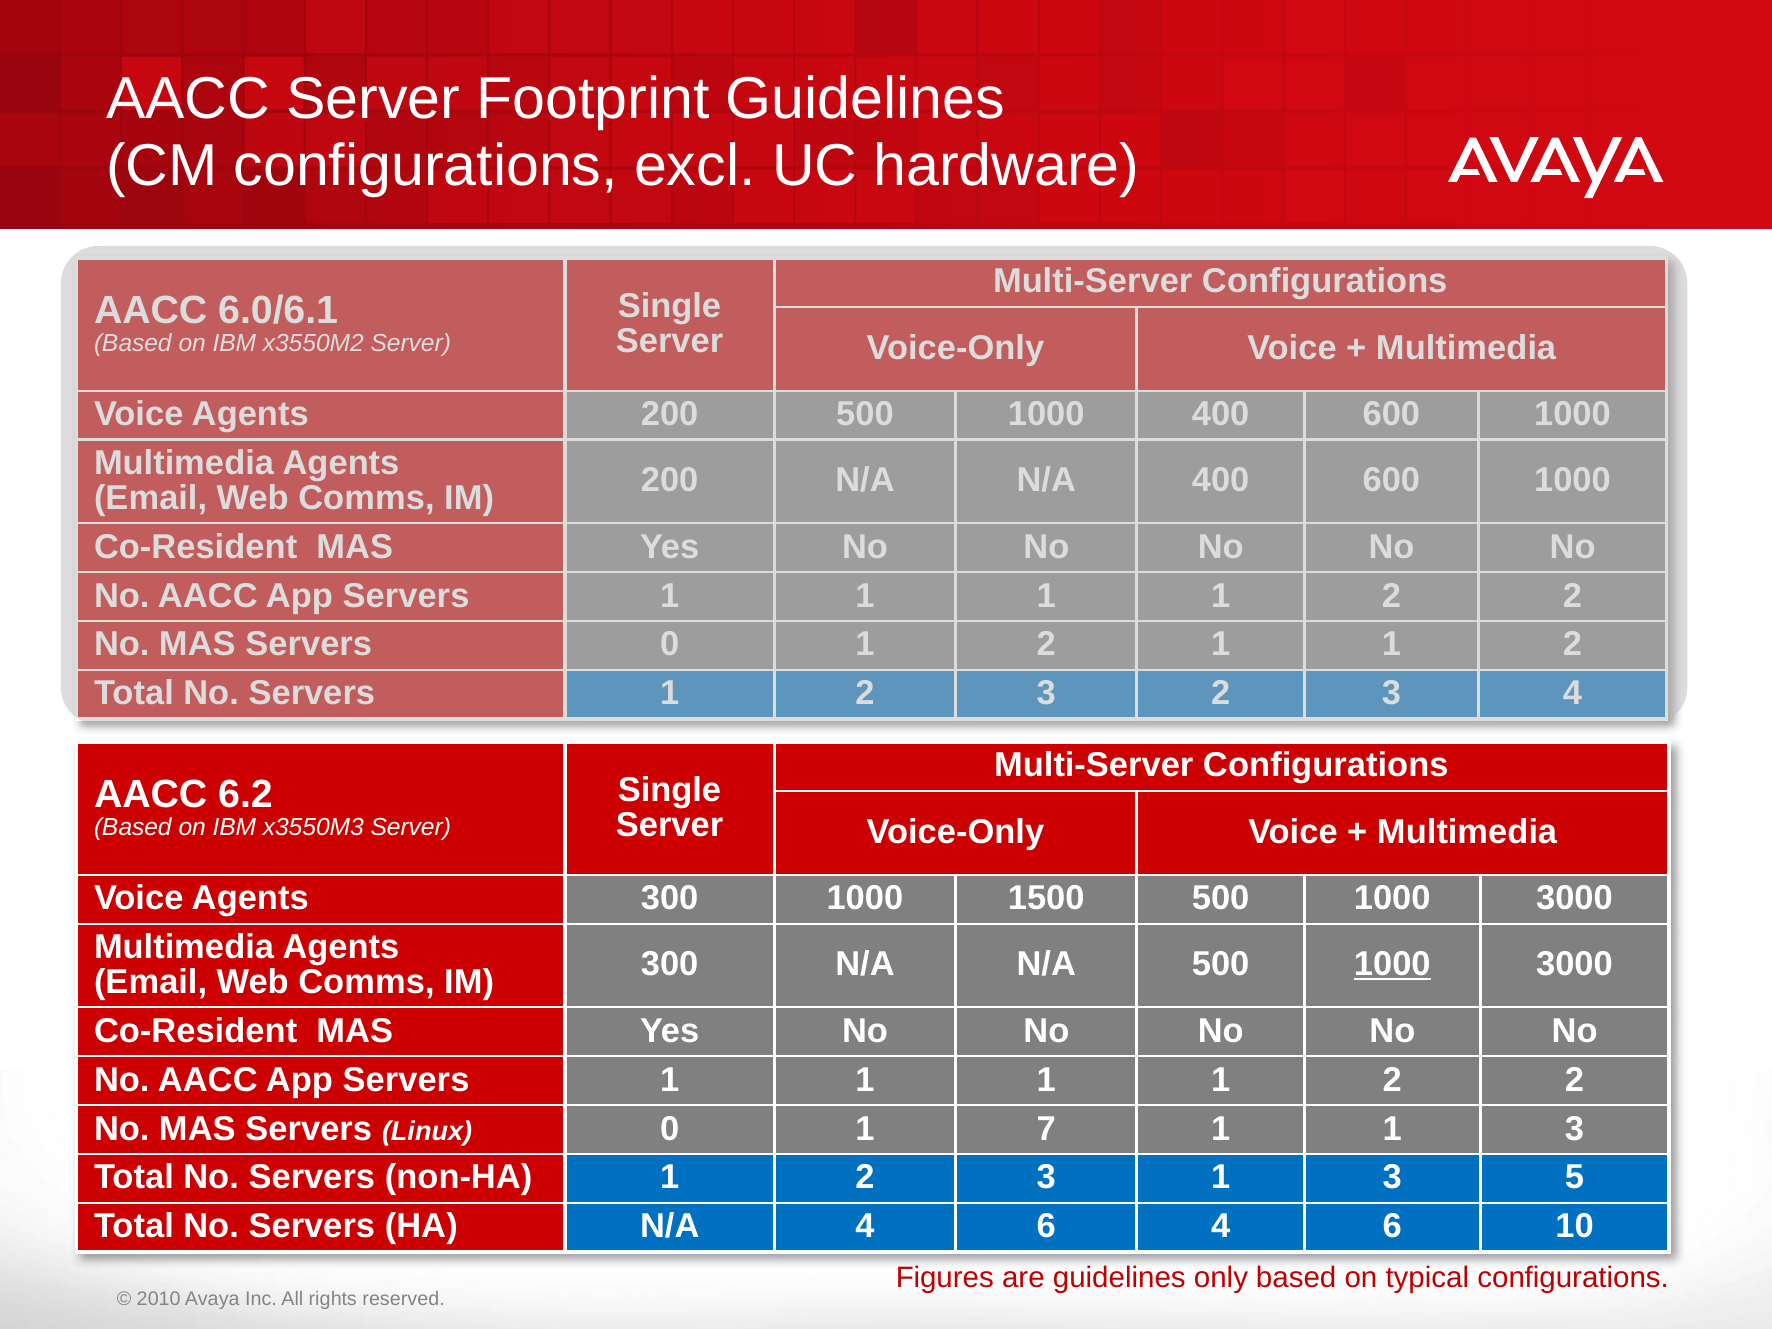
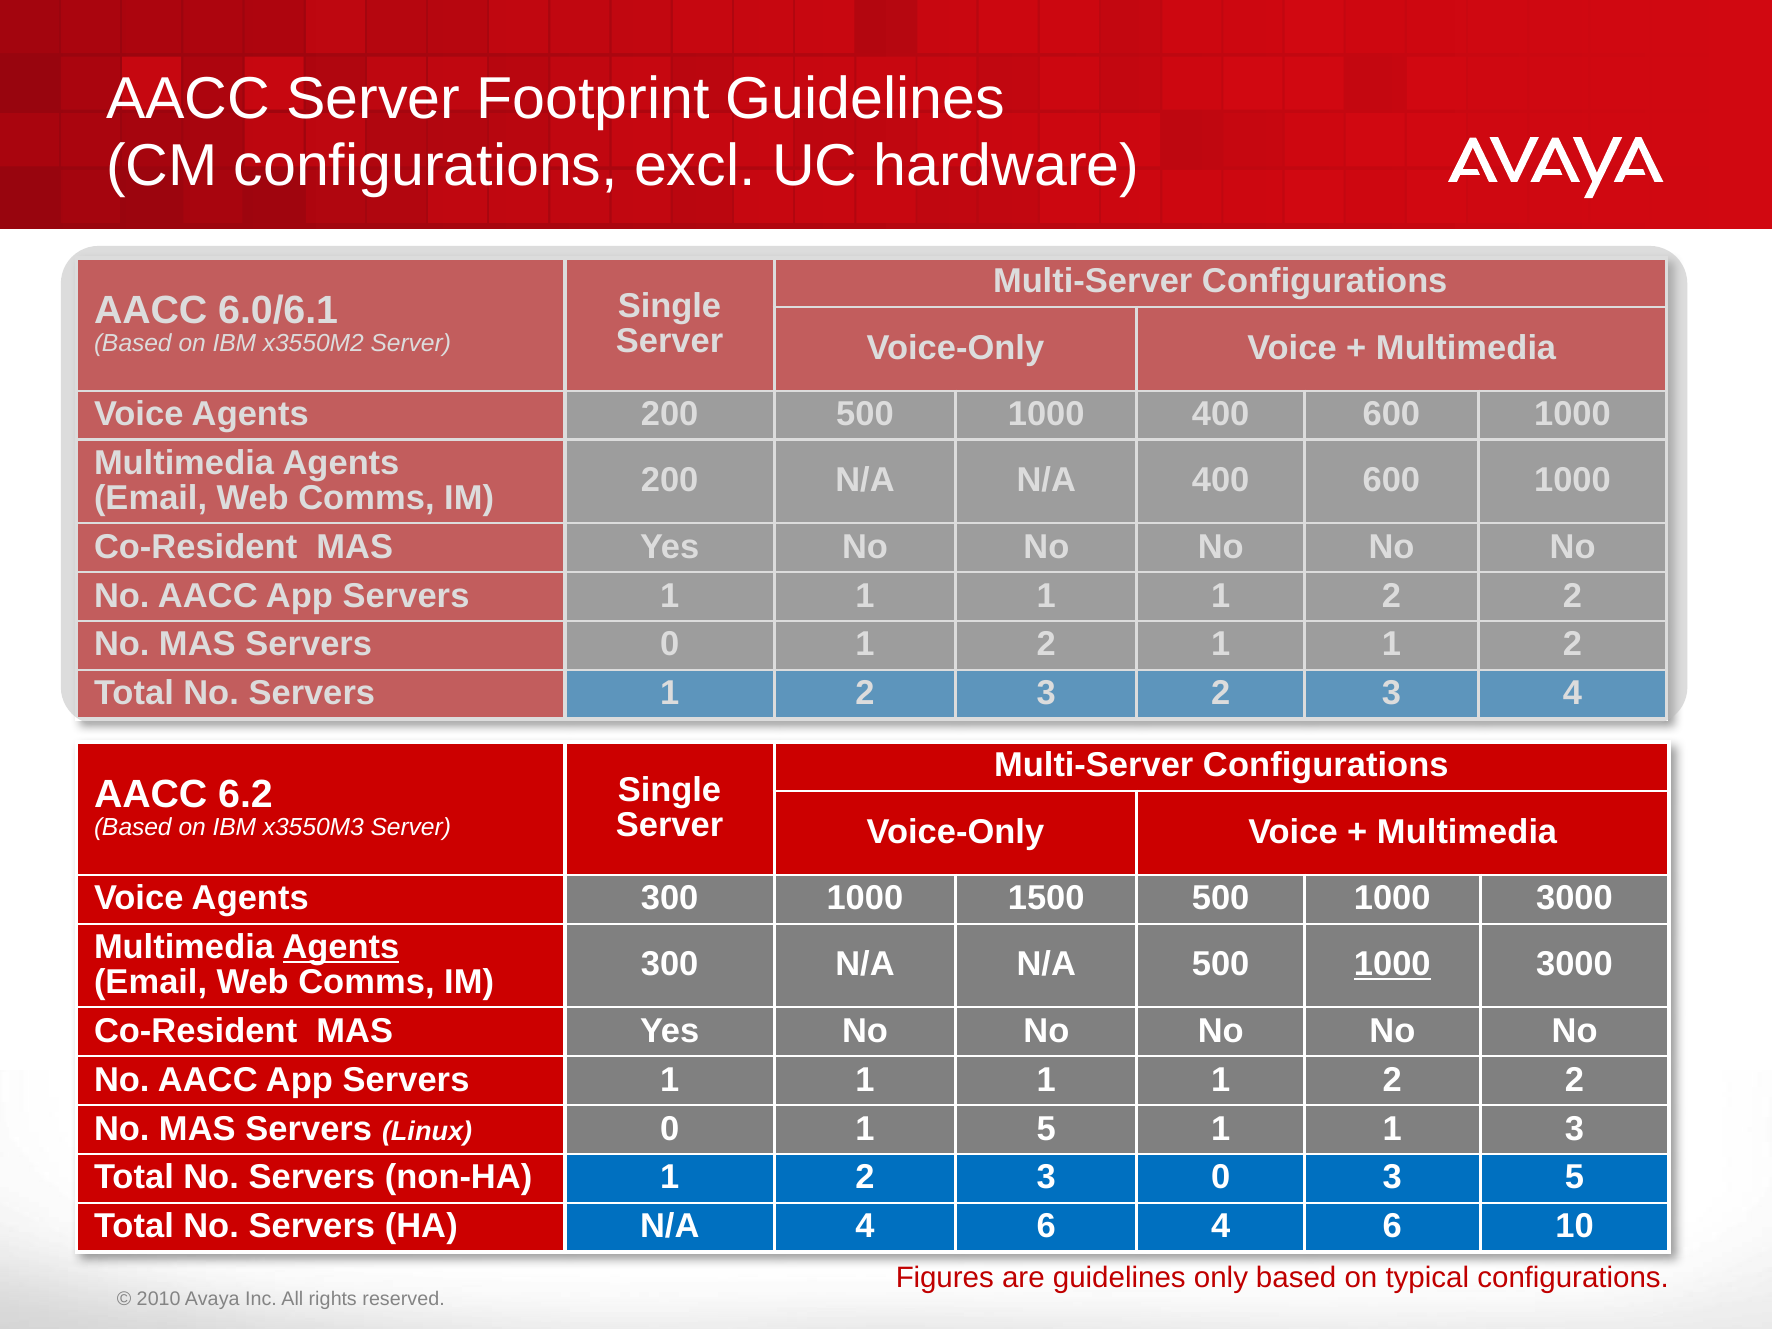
Agents at (341, 947) underline: none -> present
1 7: 7 -> 5
3 1: 1 -> 0
